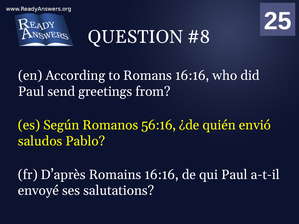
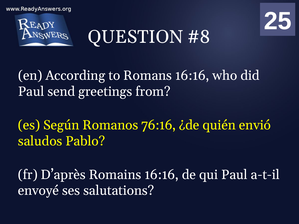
56:16: 56:16 -> 76:16
